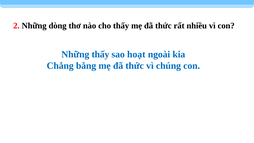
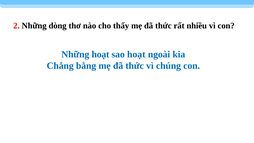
Những thấy: thấy -> hoạt
